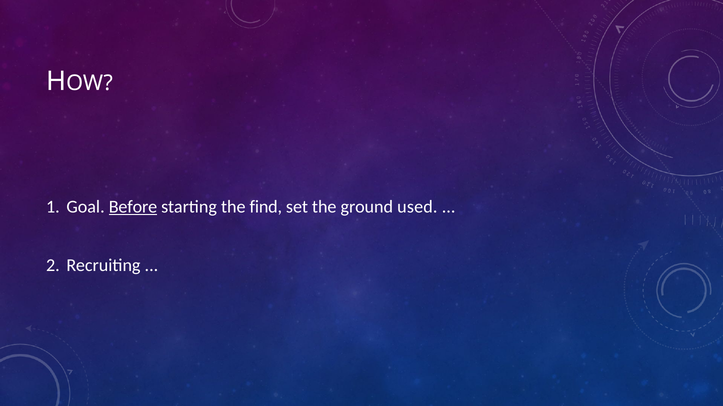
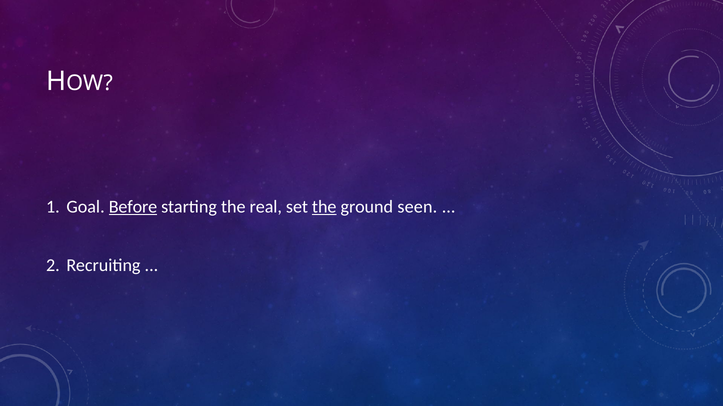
find: find -> real
the at (324, 207) underline: none -> present
used: used -> seen
